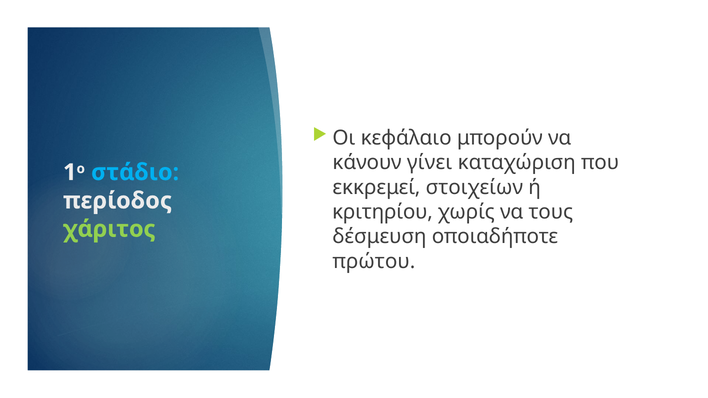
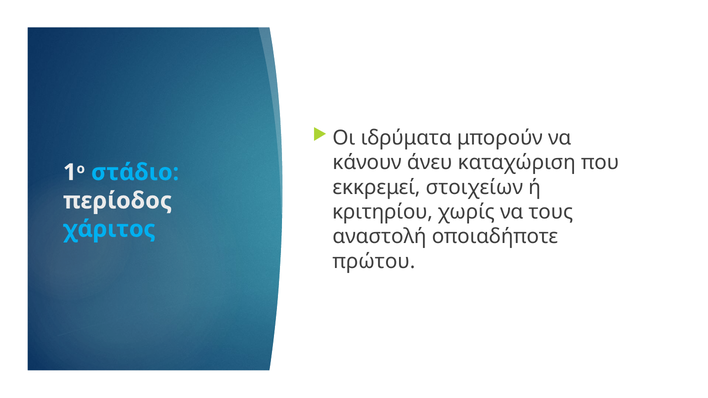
κεφάλαιο: κεφάλαιο -> ιδρύματα
γίνει: γίνει -> άνευ
χάριτος colour: light green -> light blue
δέσμευση: δέσμευση -> αναστολή
